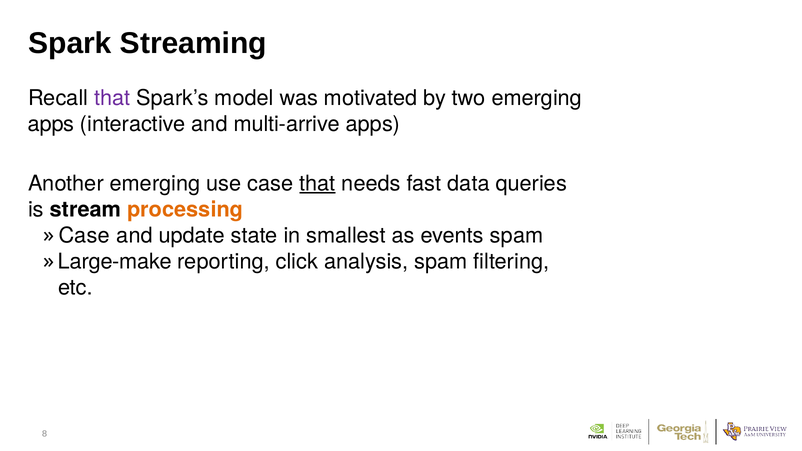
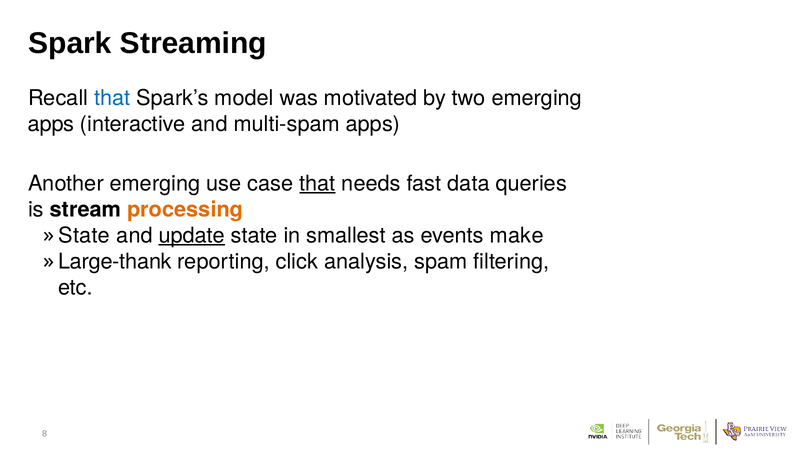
that at (112, 98) colour: purple -> blue
multi-arrive: multi-arrive -> multi-spam
Case at (84, 235): Case -> State
update underline: none -> present
events spam: spam -> make
Large-make: Large-make -> Large-thank
